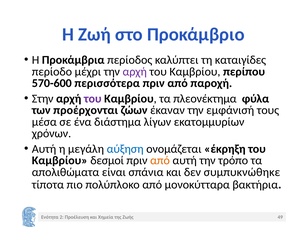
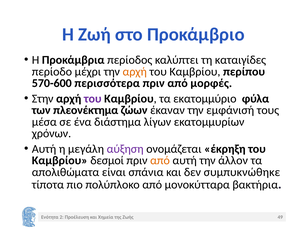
αρχή at (135, 72) colour: purple -> orange
παροχή: παροχή -> μορφές
πλεονέκτημα: πλεονέκτημα -> εκατομμύριο
προέρχονται: προέρχονται -> πλεονέκτημα
αύξηση colour: blue -> purple
τρόπο: τρόπο -> άλλον
